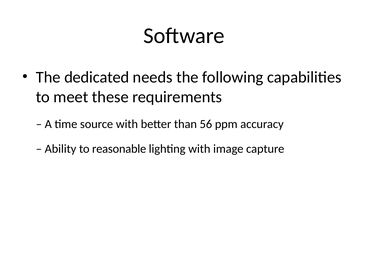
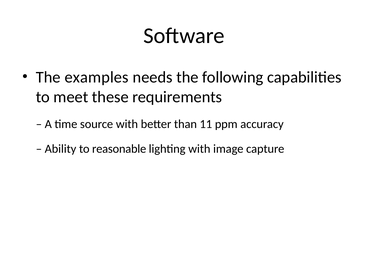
dedicated: dedicated -> examples
56: 56 -> 11
